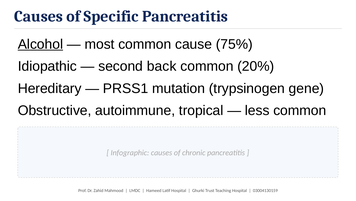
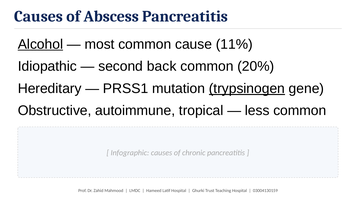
Specific: Specific -> Abscess
75%: 75% -> 11%
trypsinogen underline: none -> present
